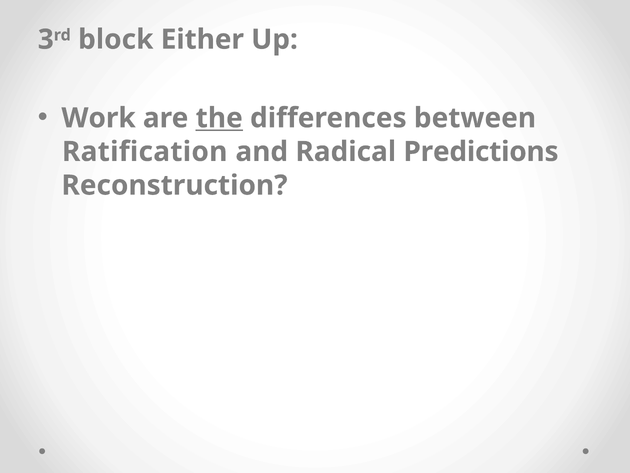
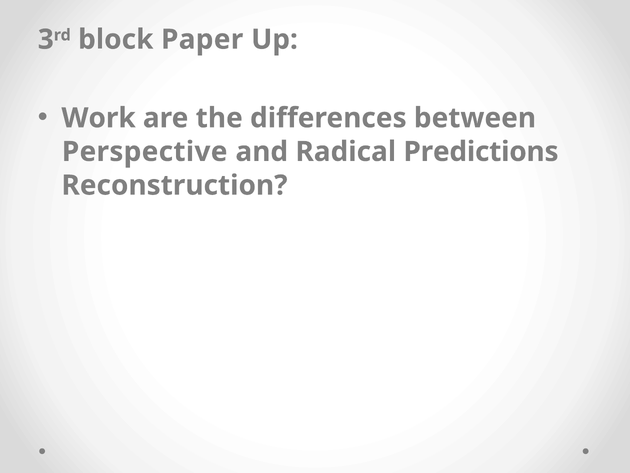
Either: Either -> Paper
the underline: present -> none
Ratification: Ratification -> Perspective
